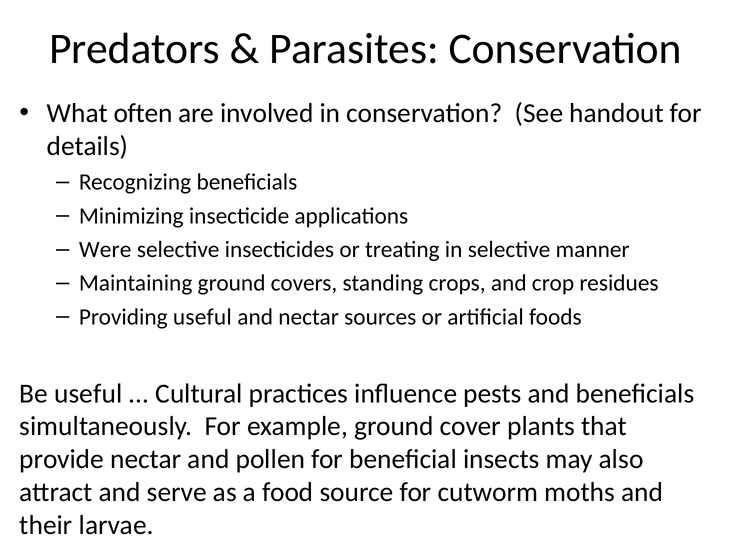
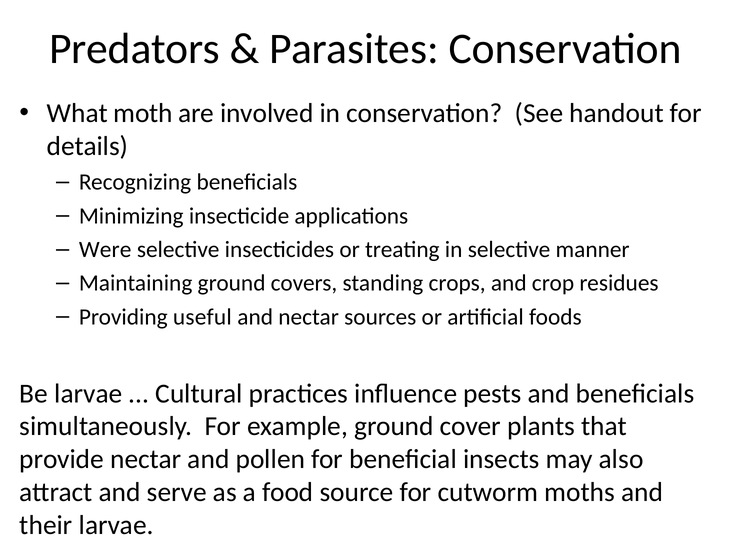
often: often -> moth
Be useful: useful -> larvae
